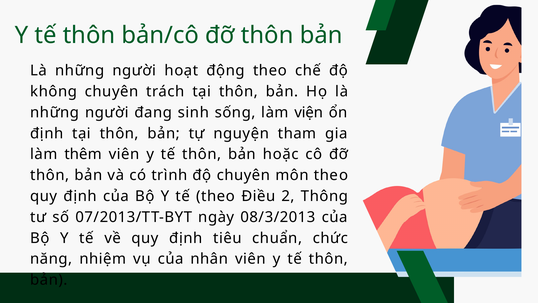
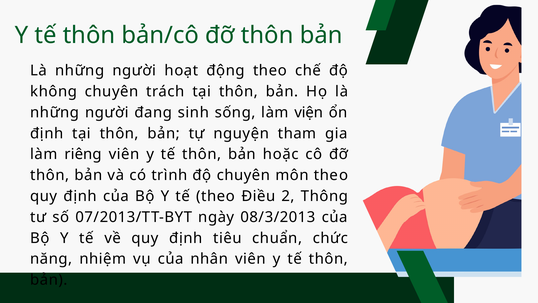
thêm: thêm -> riêng
